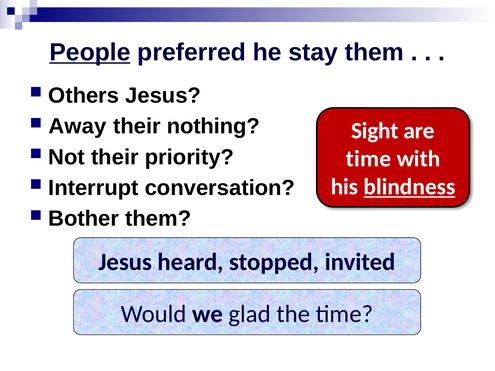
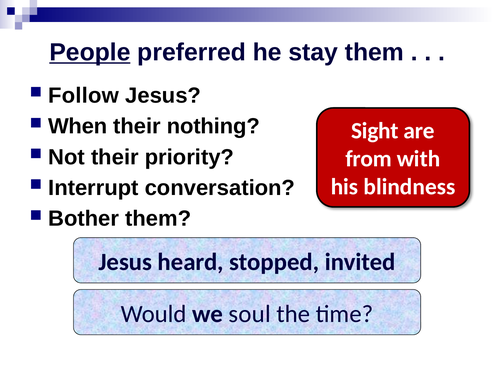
Others: Others -> Follow
Away: Away -> When
time at (368, 159): time -> from
blindness underline: present -> none
glad: glad -> soul
